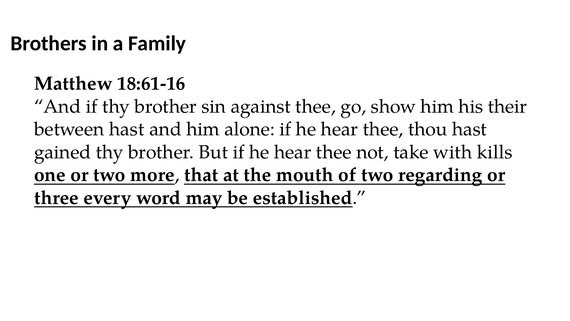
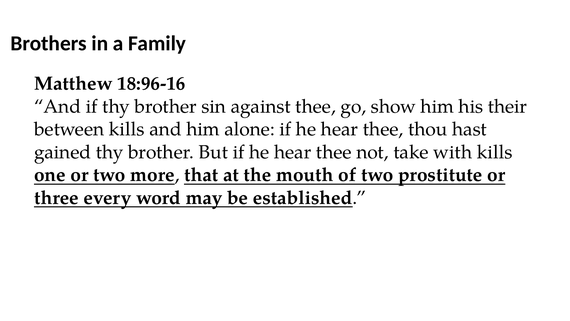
18:61-16: 18:61-16 -> 18:96-16
between hast: hast -> kills
regarding: regarding -> prostitute
